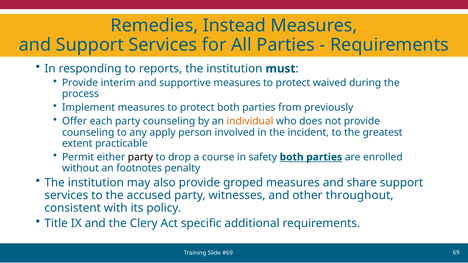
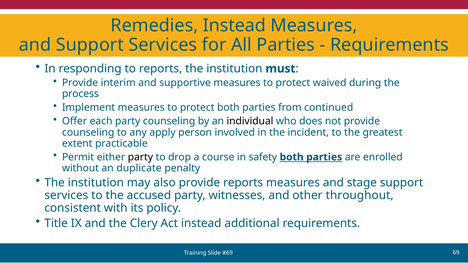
previously: previously -> continued
individual colour: orange -> black
footnotes: footnotes -> duplicate
provide groped: groped -> reports
share: share -> stage
Act specific: specific -> instead
